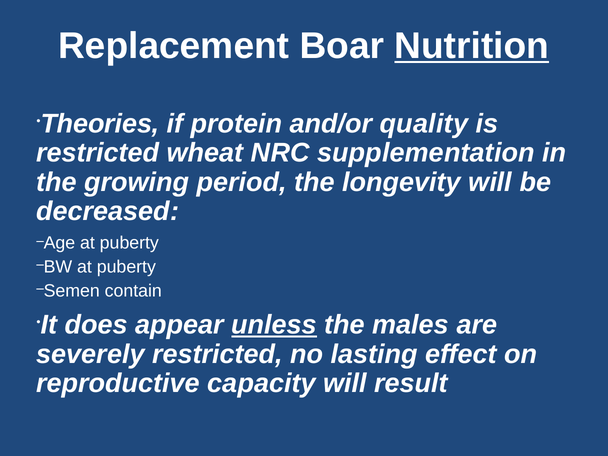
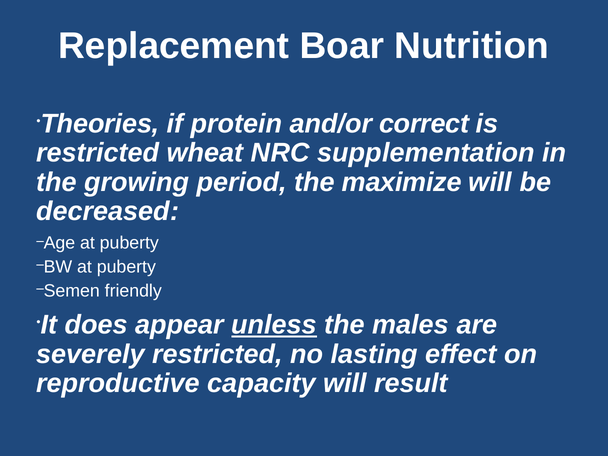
Nutrition underline: present -> none
quality: quality -> correct
longevity: longevity -> maximize
contain: contain -> friendly
